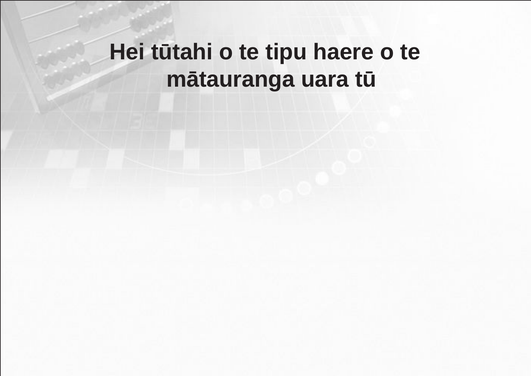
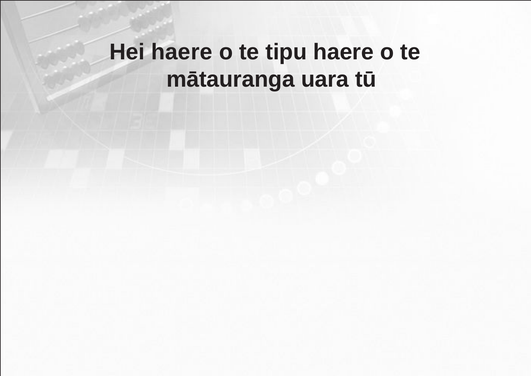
Hei tūtahi: tūtahi -> haere
